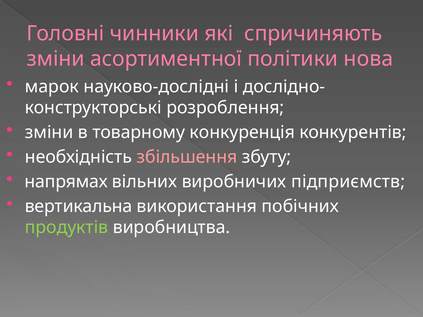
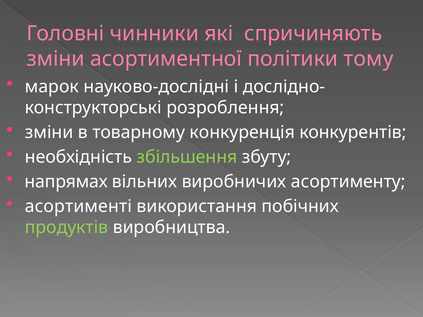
нова: нова -> тому
збільшення colour: pink -> light green
підприємств: підприємств -> асортименту
вертикальна: вертикальна -> асортименті
